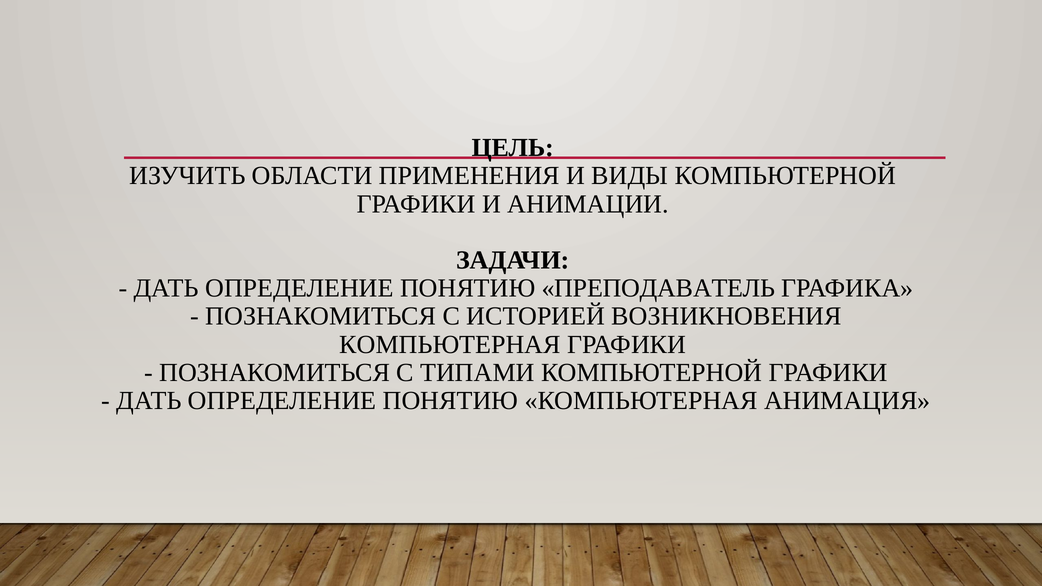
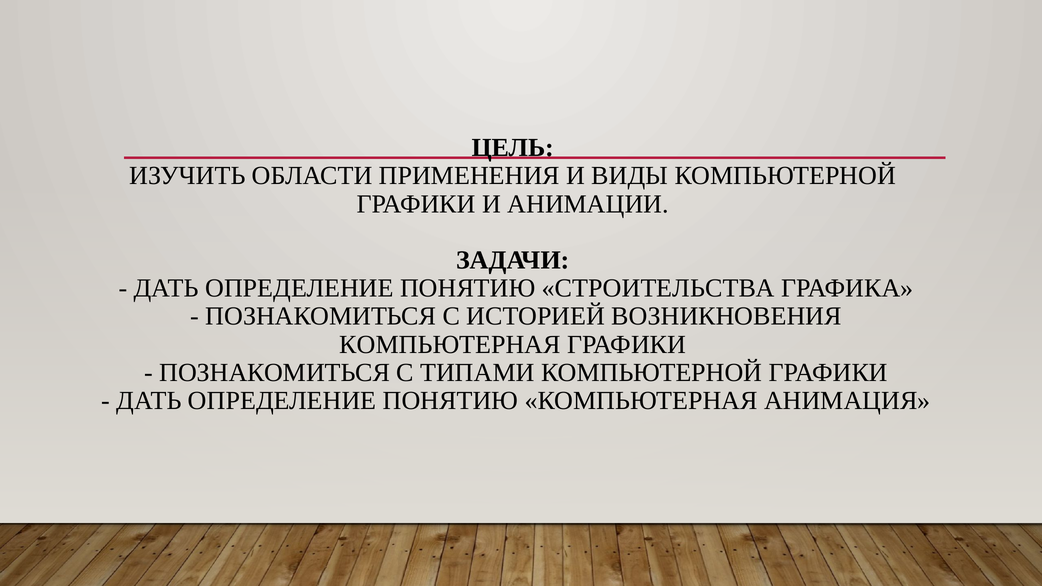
ПРЕПОДАВАТЕЛЬ: ПРЕПОДАВАТЕЛЬ -> СТРОИТЕЛЬСТВА
